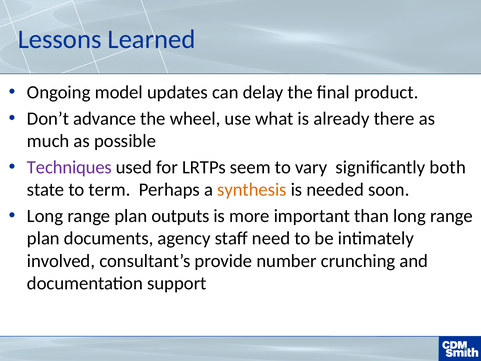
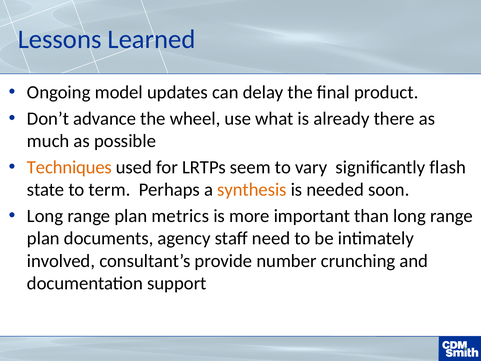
Techniques colour: purple -> orange
both: both -> flash
outputs: outputs -> metrics
